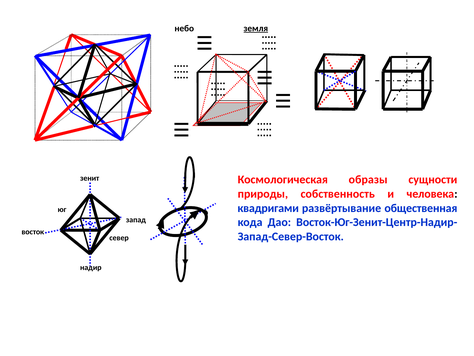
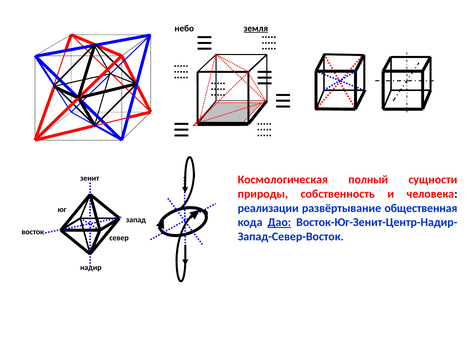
образы: образы -> полный
квадригами: квадригами -> реализации
Дао underline: none -> present
